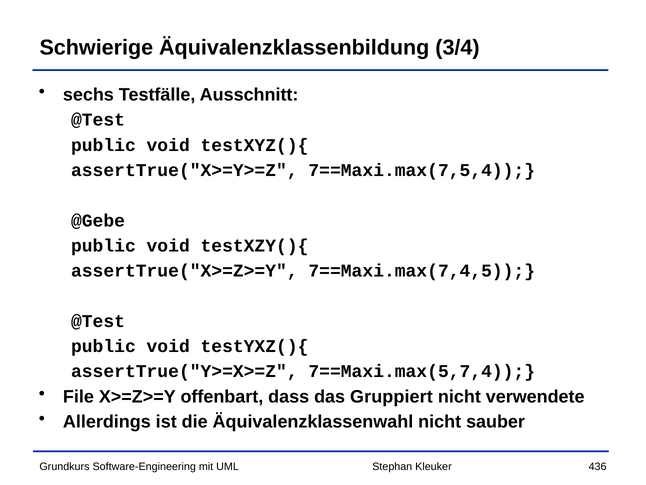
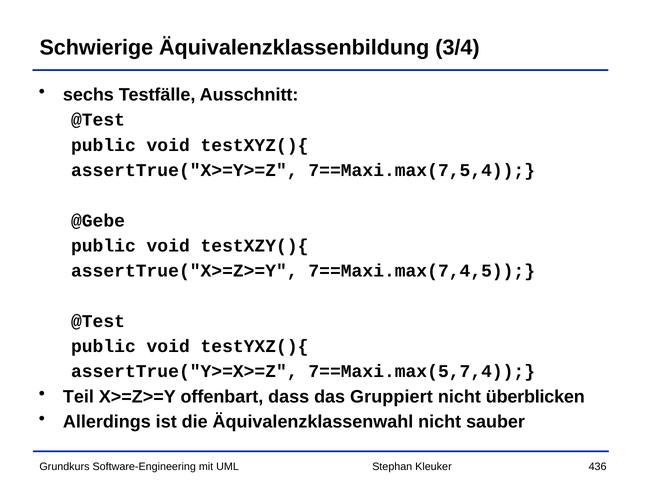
File: File -> Teil
verwendete: verwendete -> überblicken
